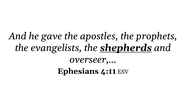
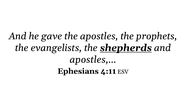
overseer,…: overseer,… -> apostles,…
